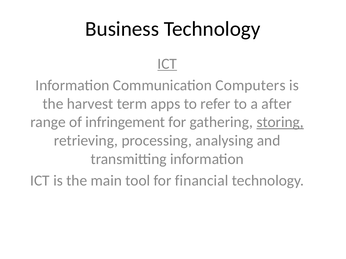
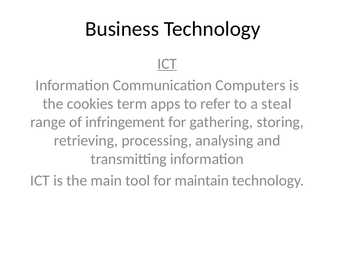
harvest: harvest -> cookies
after: after -> steal
storing underline: present -> none
financial: financial -> maintain
